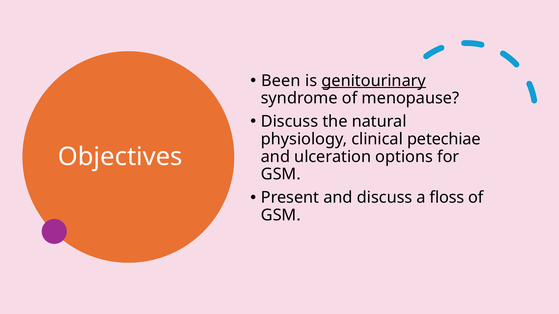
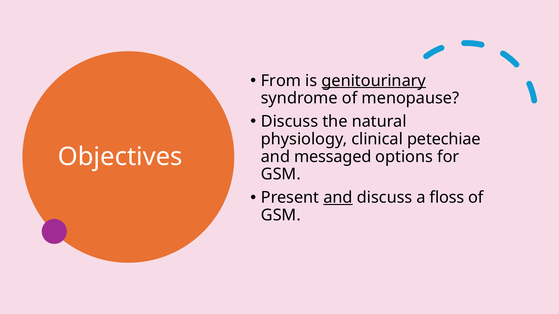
Been: Been -> From
ulceration: ulceration -> messaged
and at (338, 198) underline: none -> present
